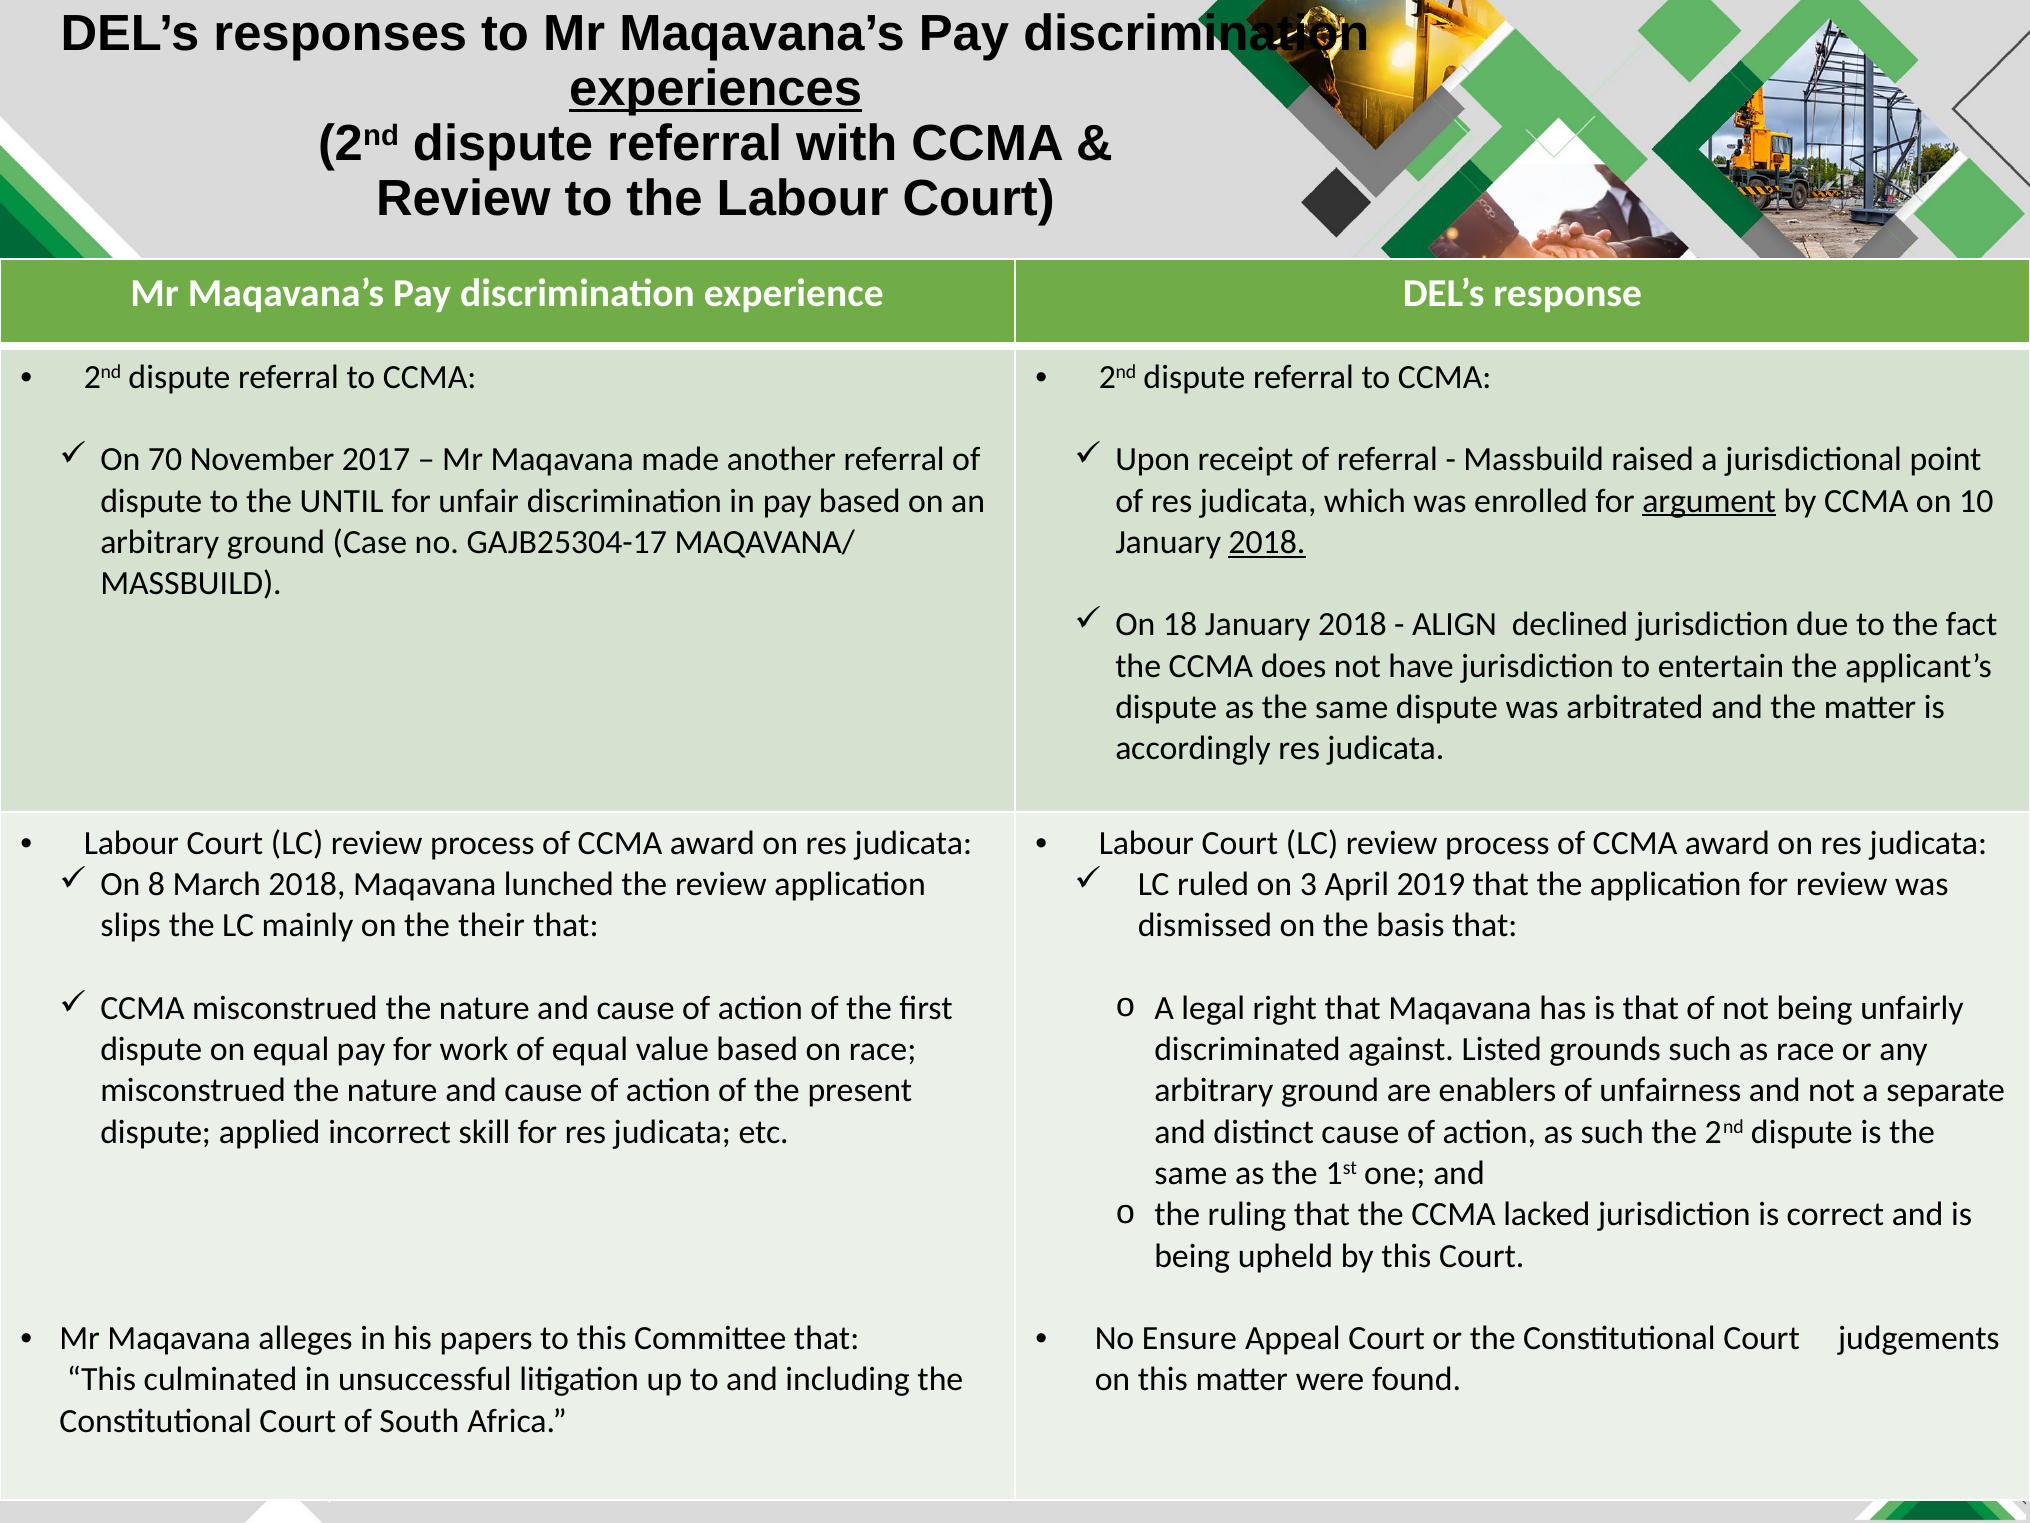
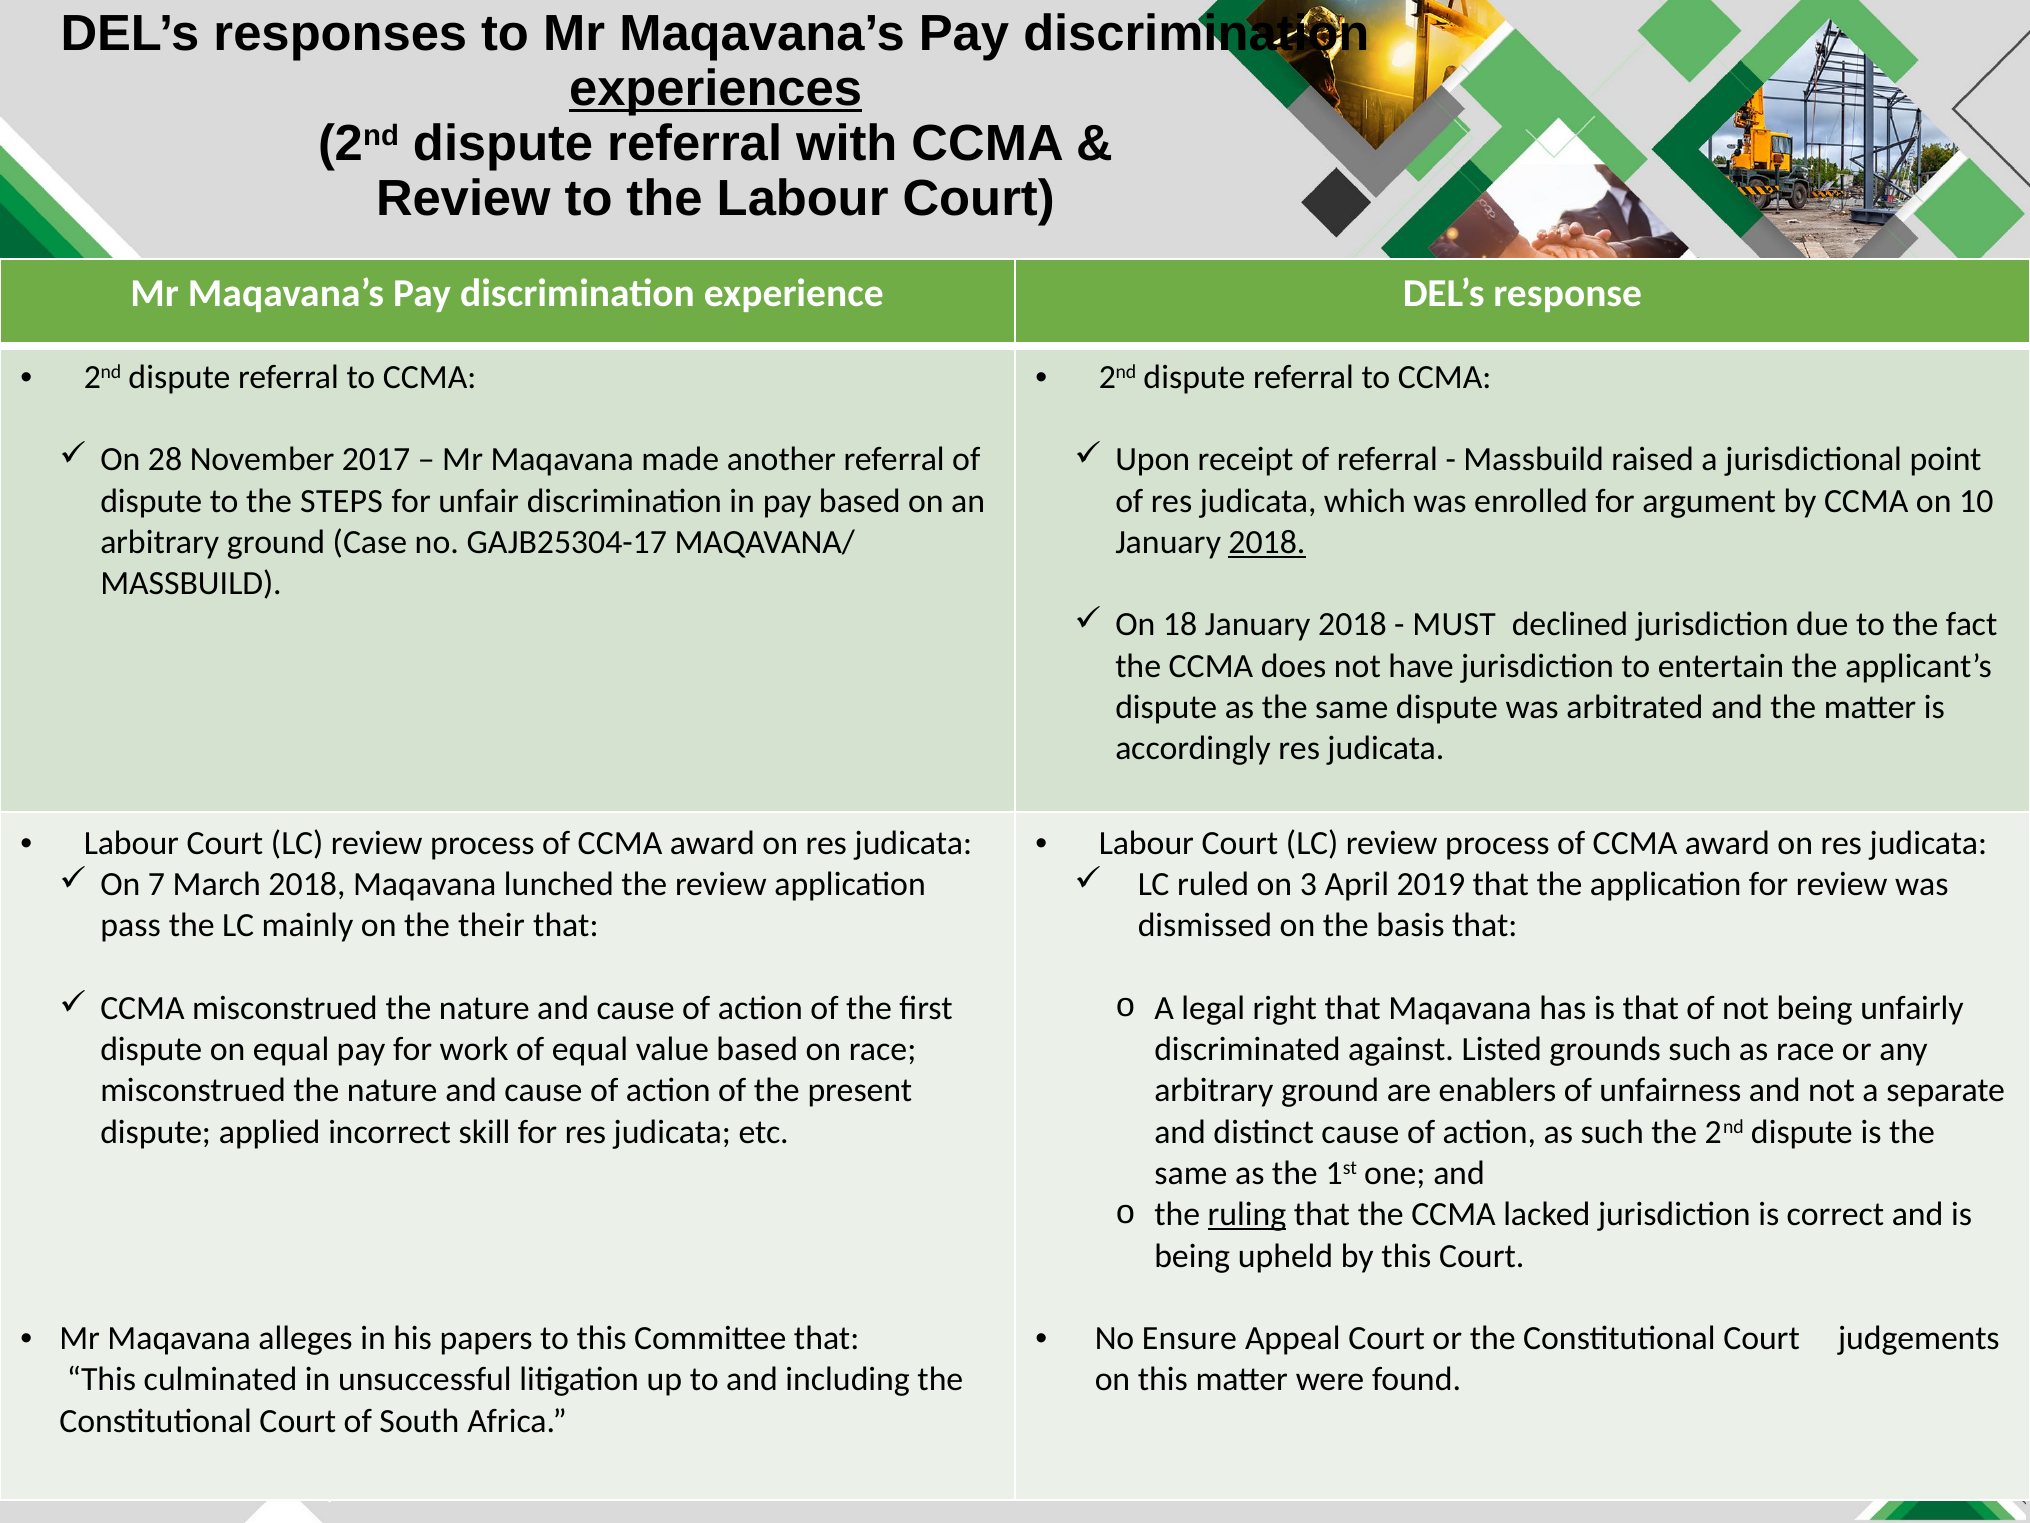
70: 70 -> 28
UNTIL: UNTIL -> STEPS
argument underline: present -> none
ALIGN: ALIGN -> MUST
8: 8 -> 7
slips: slips -> pass
ruling underline: none -> present
